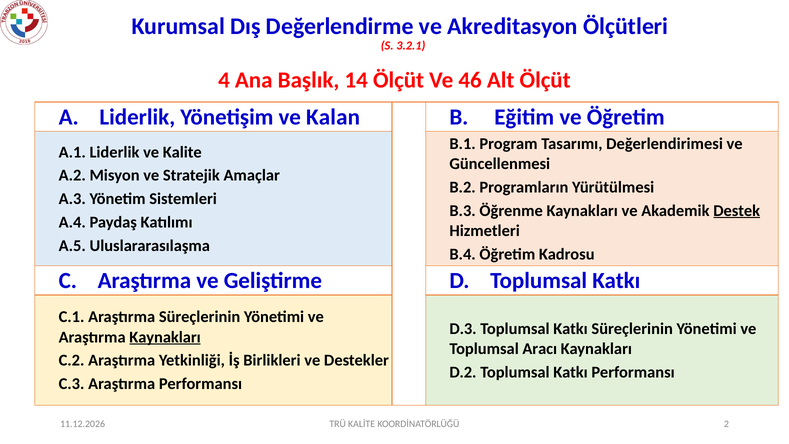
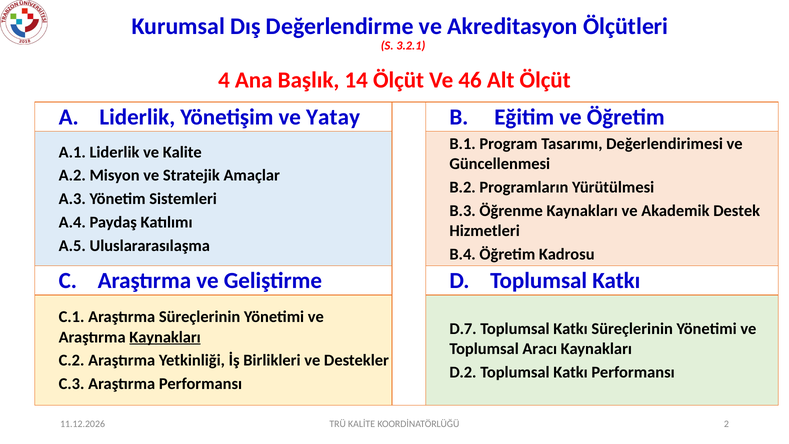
Kalan: Kalan -> Yatay
Destek underline: present -> none
D.3: D.3 -> D.7
